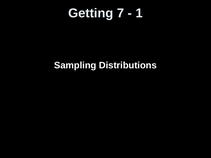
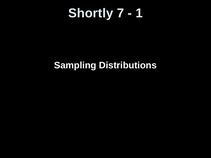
Getting: Getting -> Shortly
